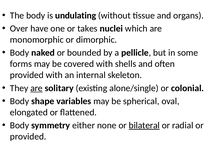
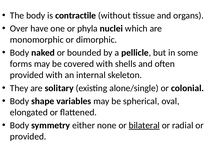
undulating: undulating -> contractile
takes: takes -> phyla
are at (36, 88) underline: present -> none
